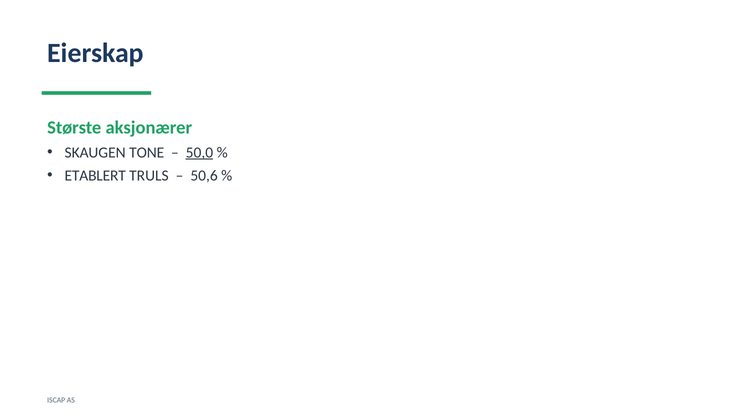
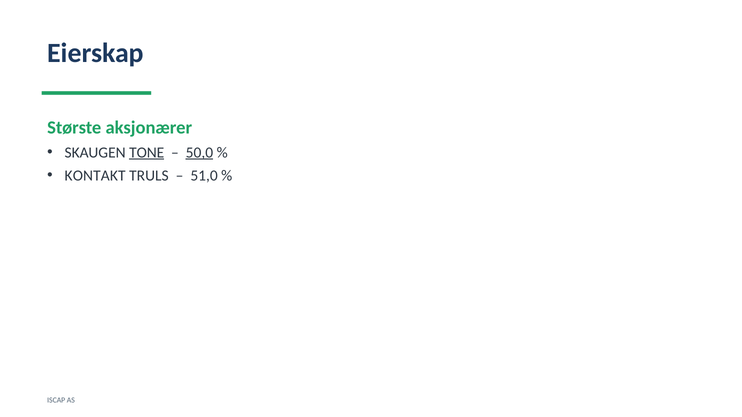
TONE underline: none -> present
ETABLERT: ETABLERT -> KONTAKT
50,6: 50,6 -> 51,0
